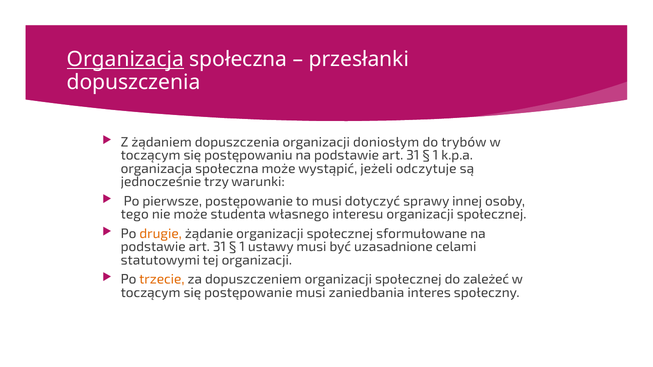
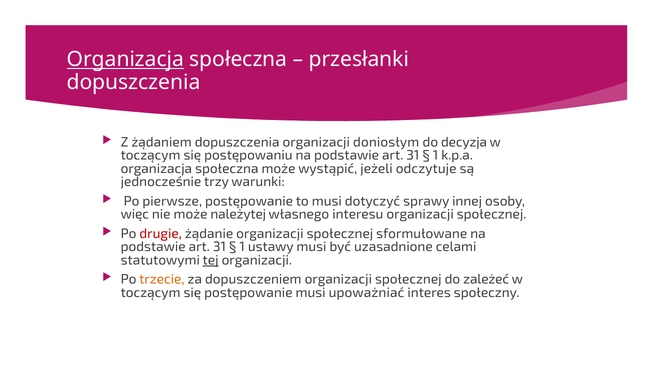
trybów: trybów -> decyzja
tego: tego -> więc
studenta: studenta -> należytej
drugie colour: orange -> red
tej underline: none -> present
zaniedbania: zaniedbania -> upoważniać
